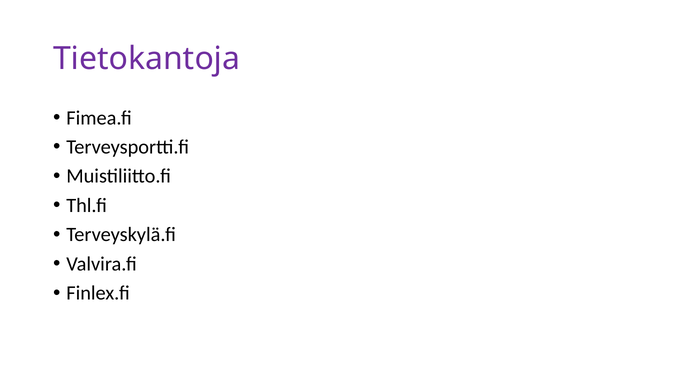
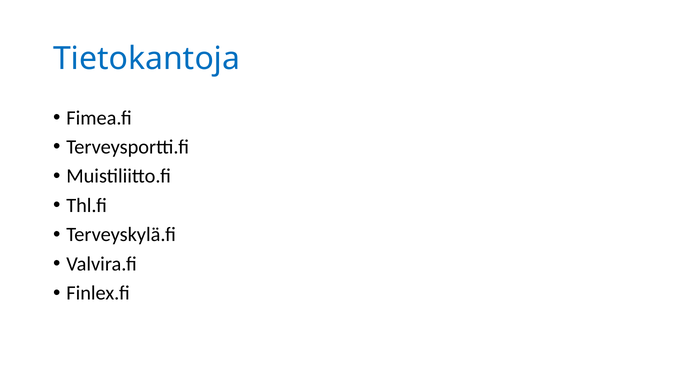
Tietokantoja colour: purple -> blue
